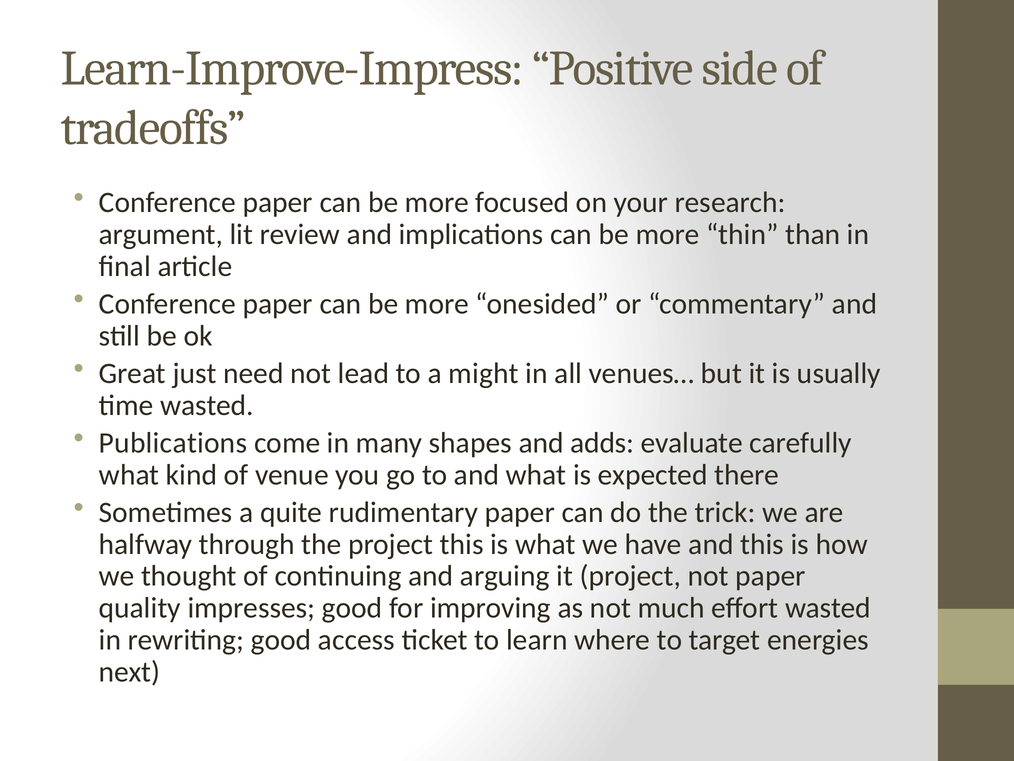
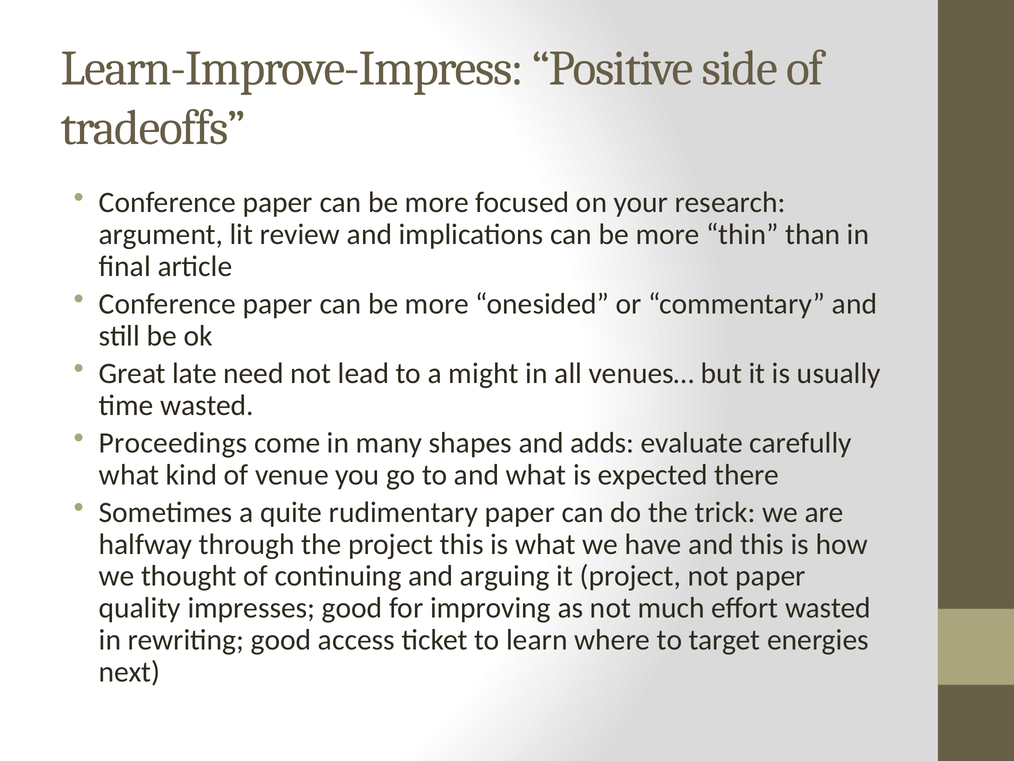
just: just -> late
Publications: Publications -> Proceedings
